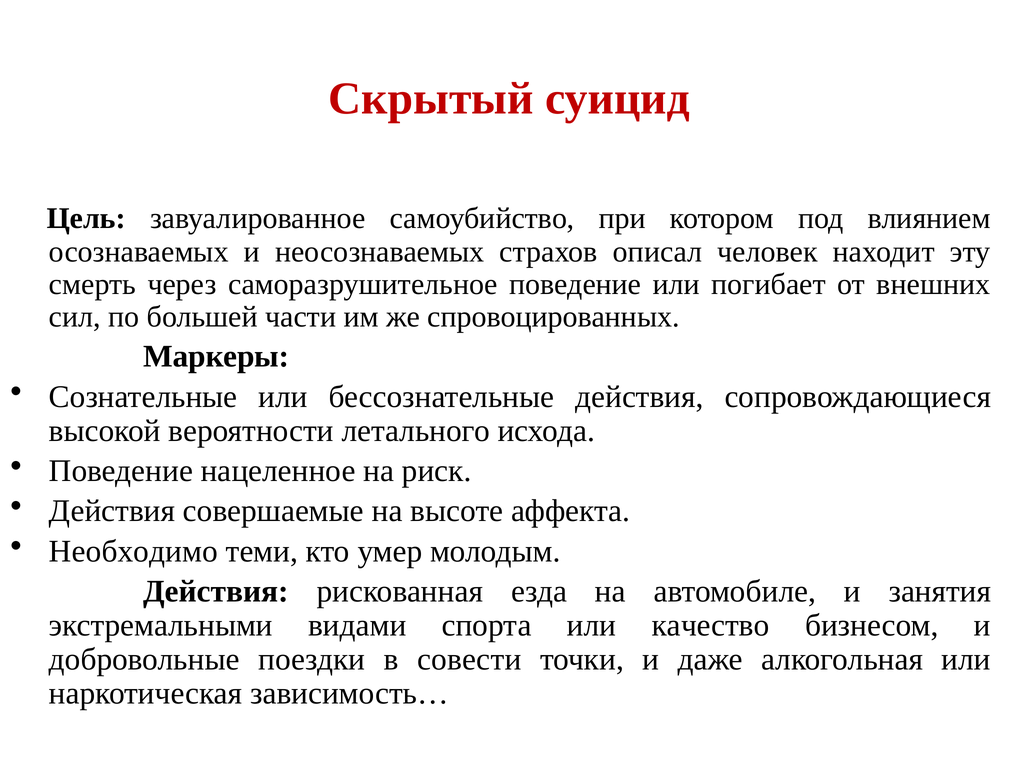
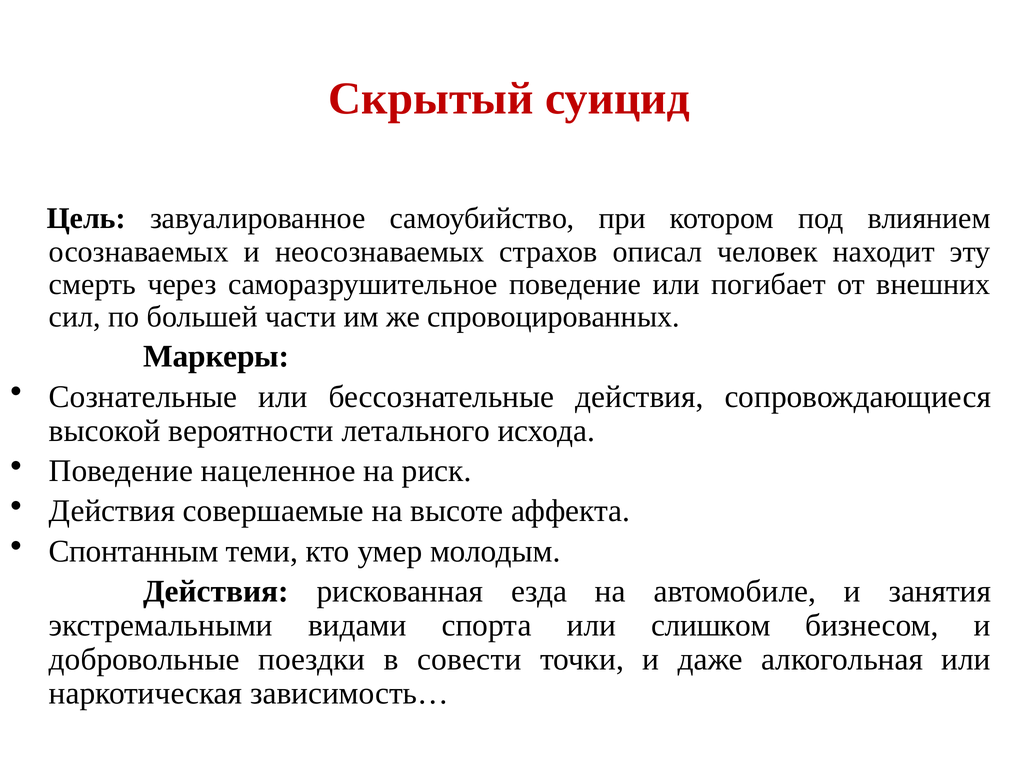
Необходимо: Необходимо -> Спонтанным
качество: качество -> слишком
